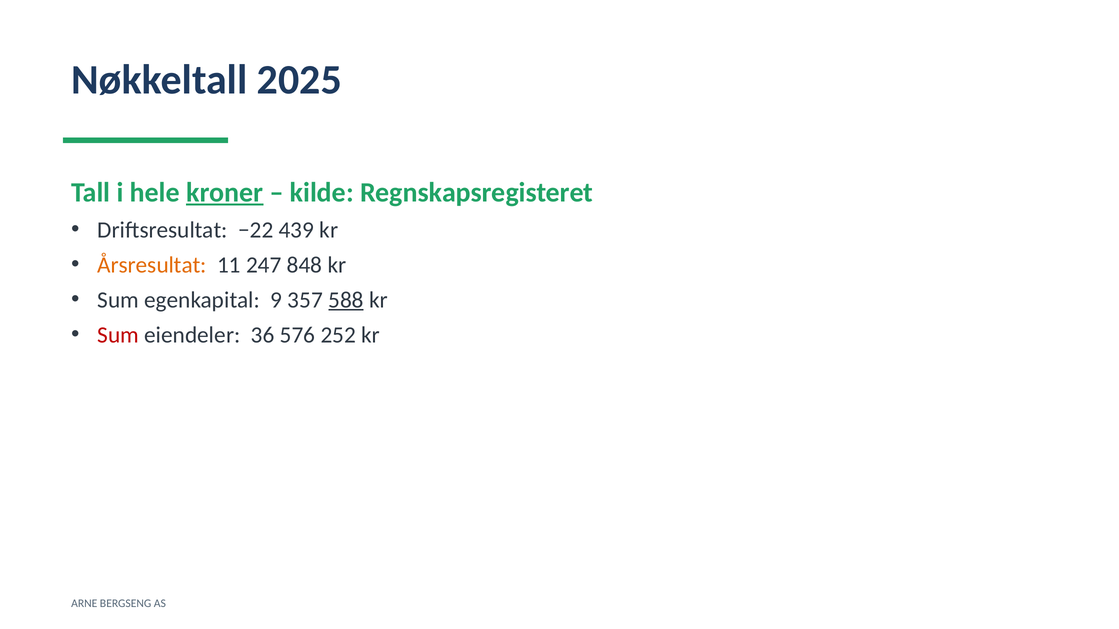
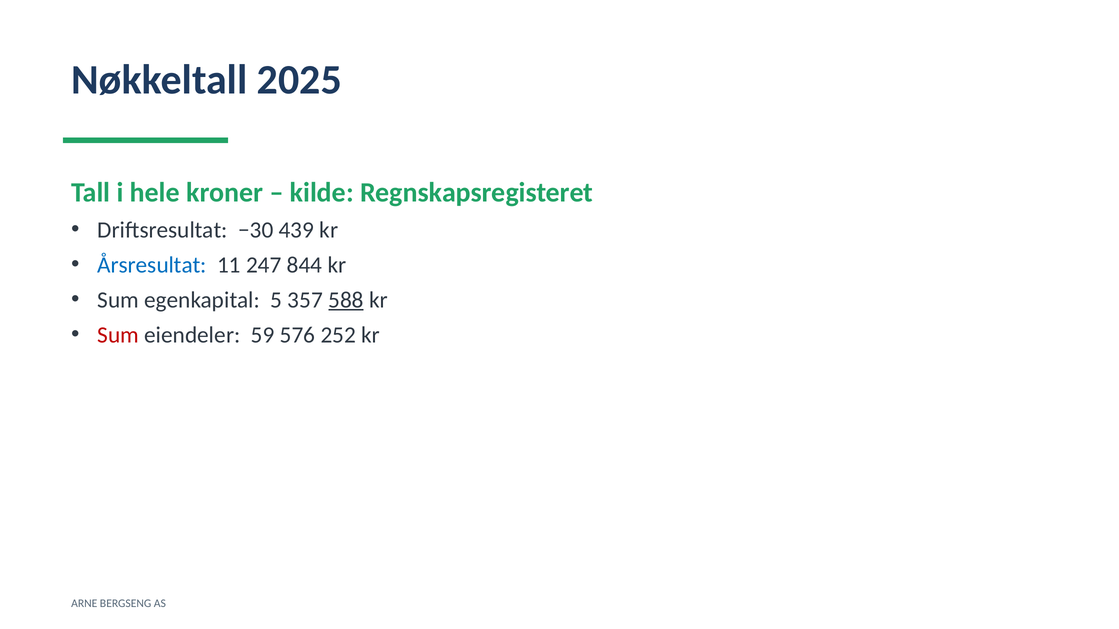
kroner underline: present -> none
−22: −22 -> −30
Årsresultat colour: orange -> blue
848: 848 -> 844
9: 9 -> 5
36: 36 -> 59
